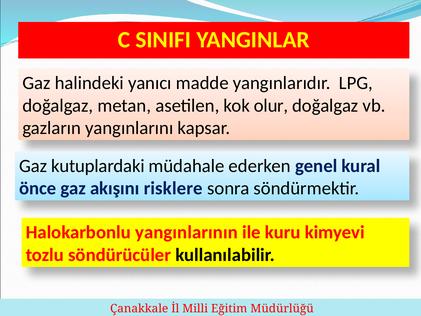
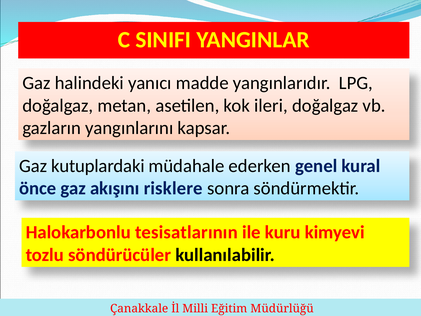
olur: olur -> ileri
yangınlarının: yangınlarının -> tesisatlarının
